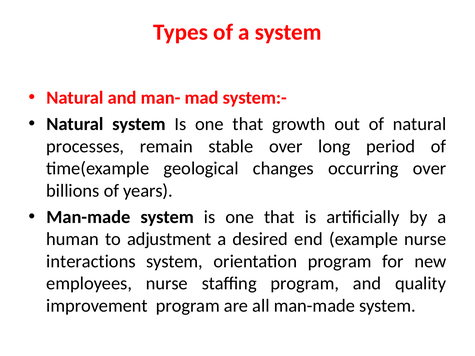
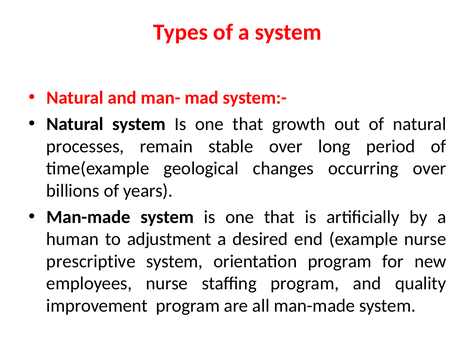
interactions: interactions -> prescriptive
